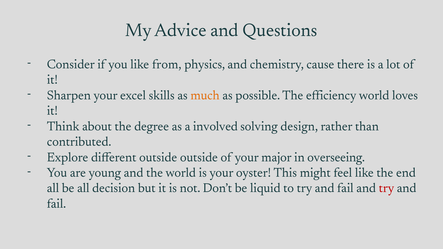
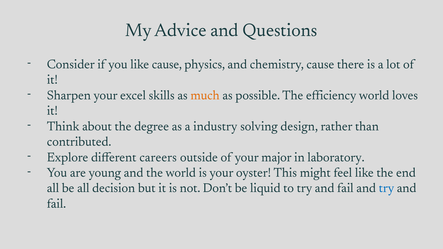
like from: from -> cause
involved: involved -> industry
different outside: outside -> careers
overseeing: overseeing -> laboratory
try at (387, 188) colour: red -> blue
